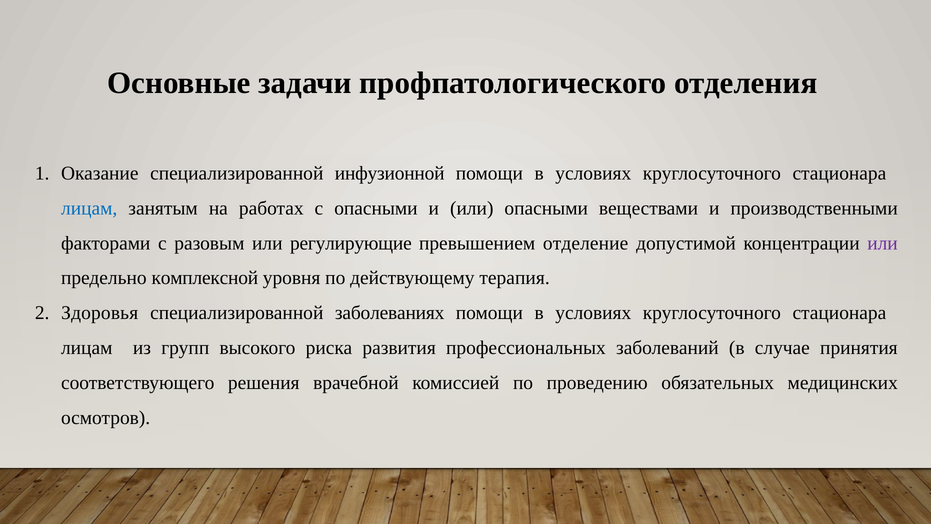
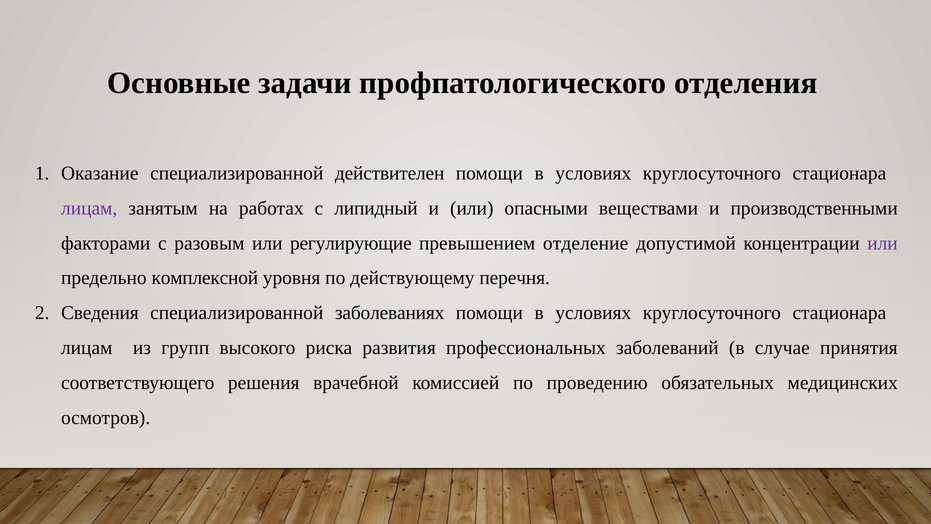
инфузионной: инфузионной -> действителен
лицам at (89, 208) colour: blue -> purple
с опасными: опасными -> липидный
терапия: терапия -> перечня
Здоровья: Здоровья -> Сведения
